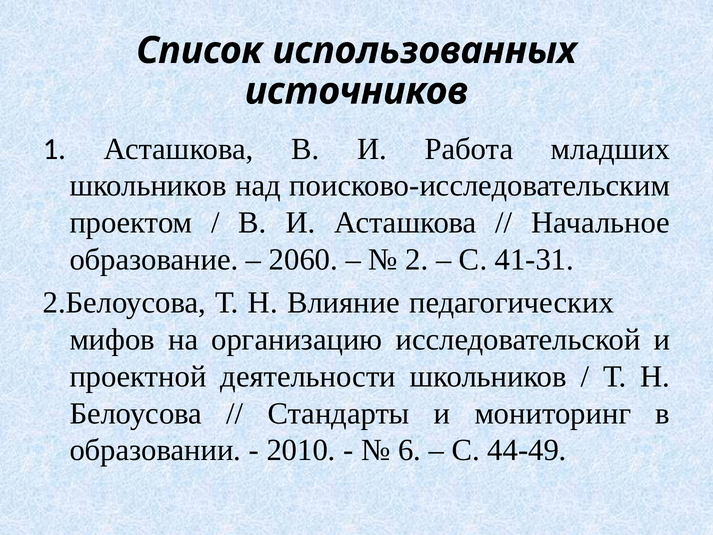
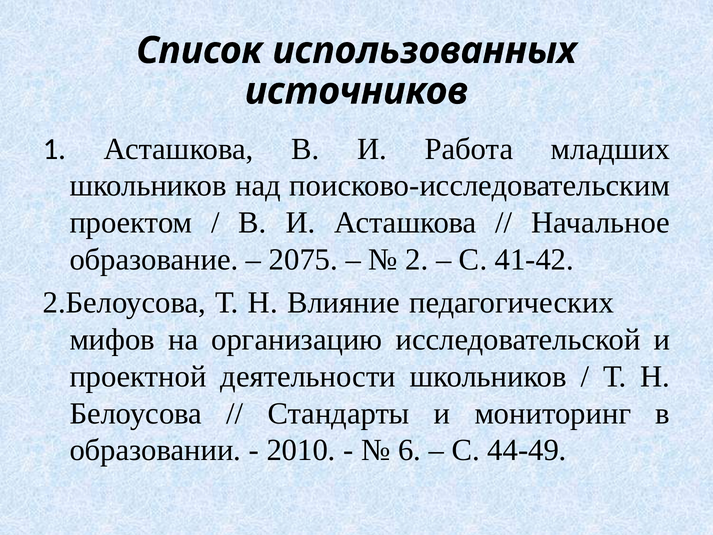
2060: 2060 -> 2075
41-31: 41-31 -> 41-42
